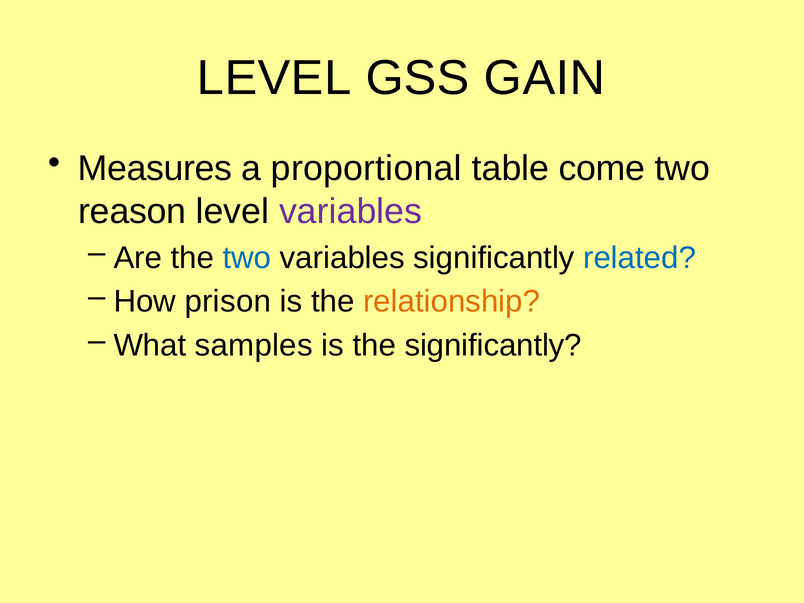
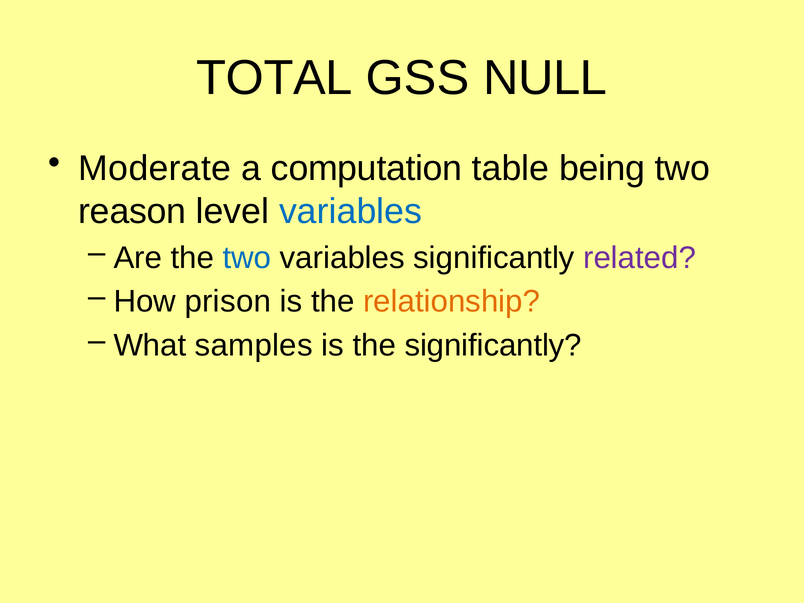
LEVEL at (274, 78): LEVEL -> TOTAL
GAIN: GAIN -> NULL
Measures: Measures -> Moderate
proportional: proportional -> computation
come: come -> being
variables at (351, 212) colour: purple -> blue
related colour: blue -> purple
